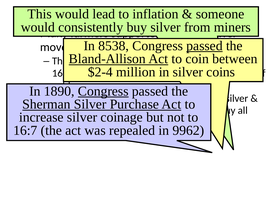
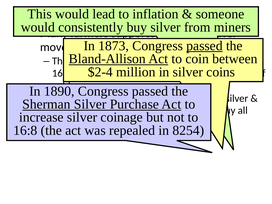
8538 at (114, 46): 8538 -> 1873
Congress at (103, 91) underline: present -> none
16:7: 16:7 -> 16:8
9962: 9962 -> 8254
